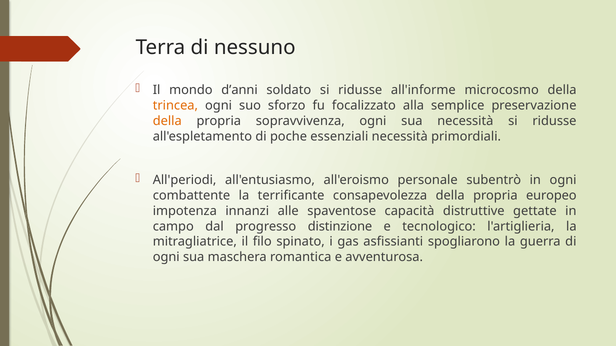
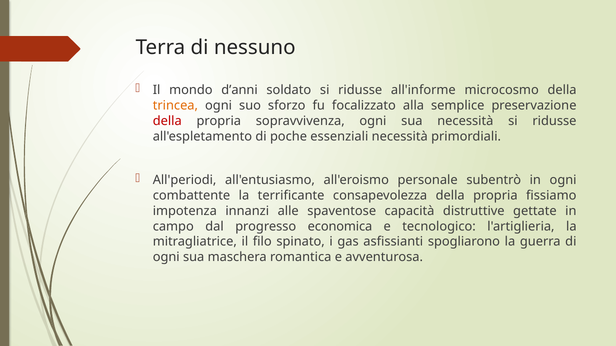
della at (167, 121) colour: orange -> red
europeo: europeo -> fissiamo
distinzione: distinzione -> economica
